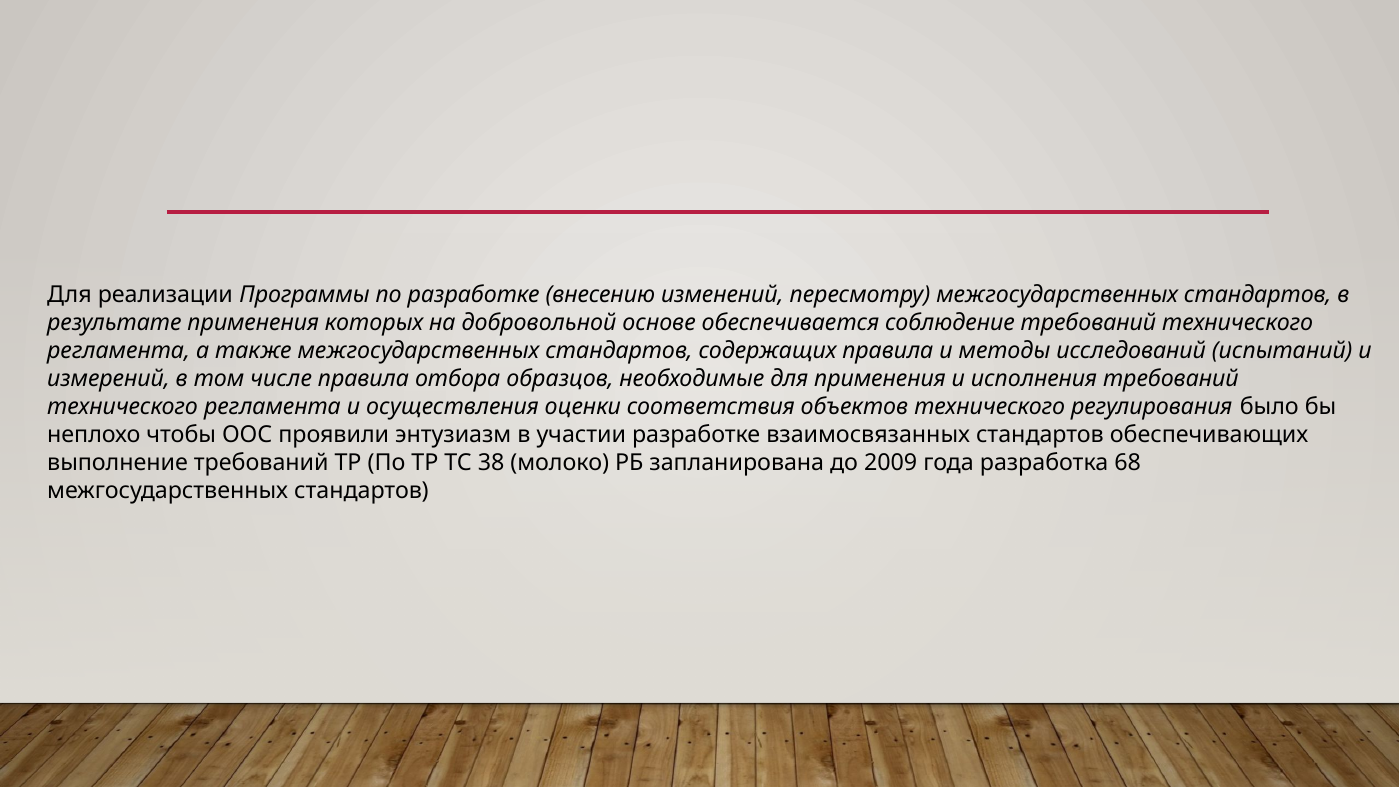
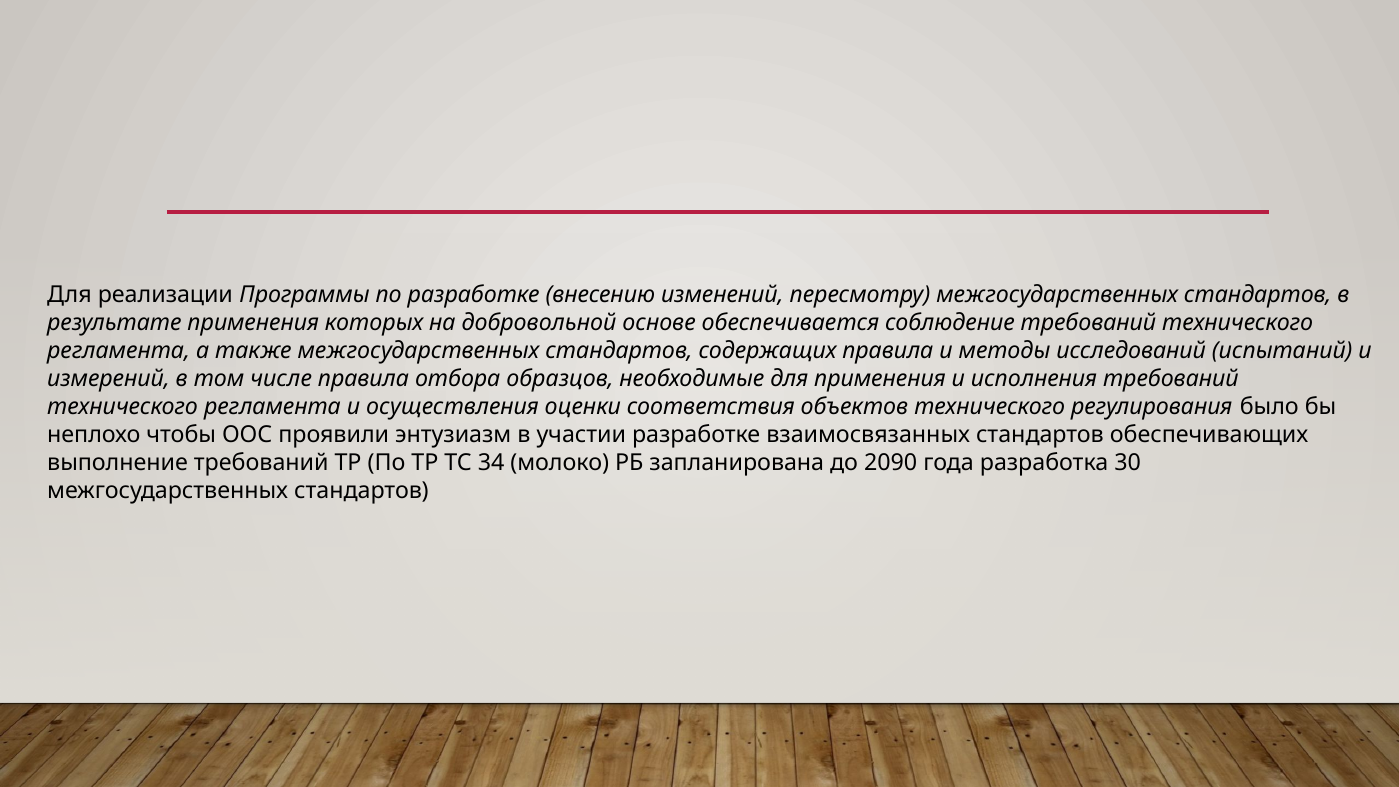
38: 38 -> 34
2009: 2009 -> 2090
68: 68 -> 30
